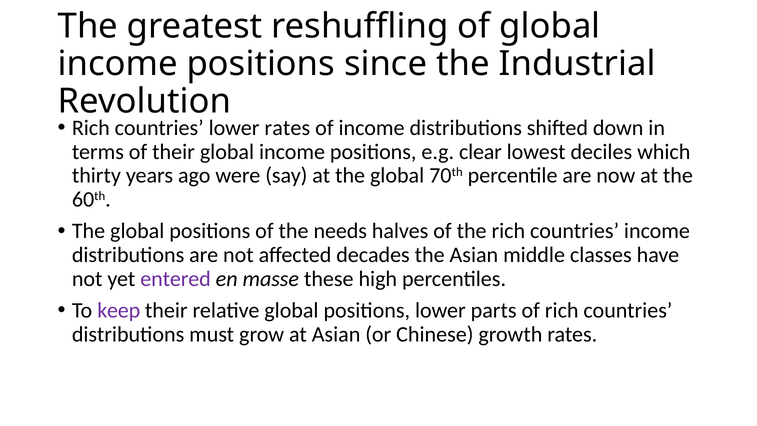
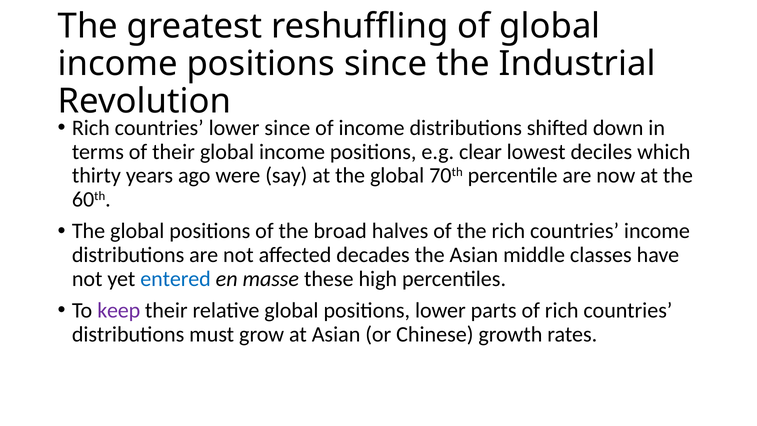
lower rates: rates -> since
needs: needs -> broad
entered colour: purple -> blue
